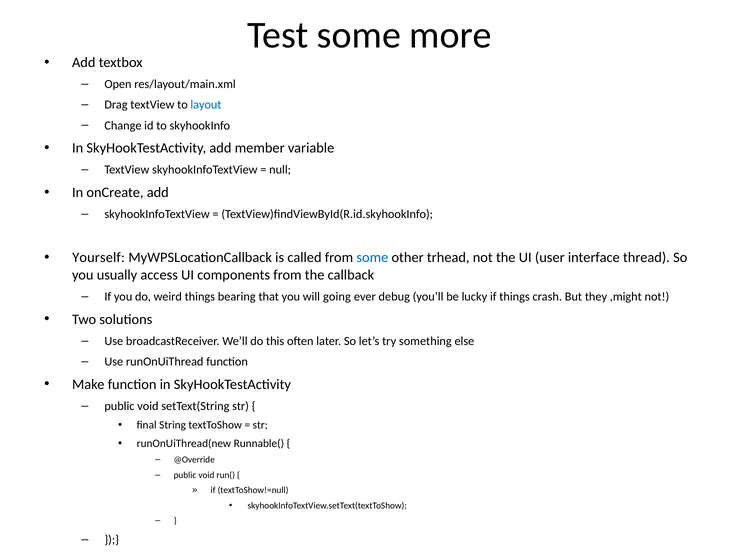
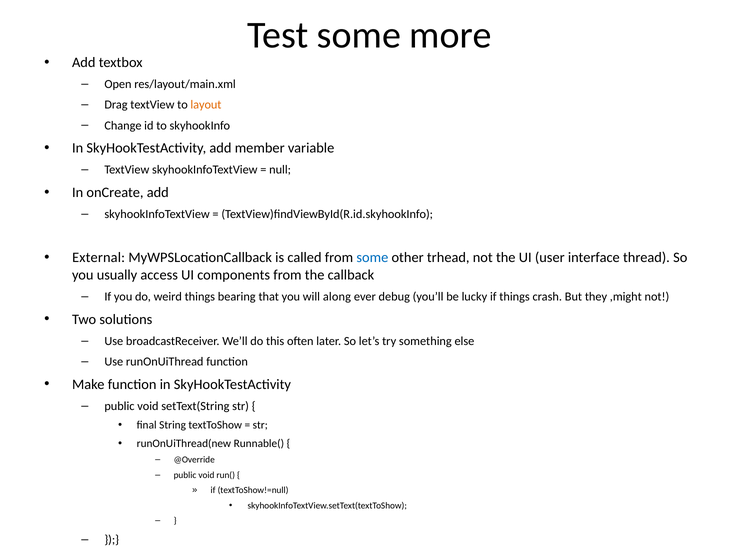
layout colour: blue -> orange
Yourself: Yourself -> External
going: going -> along
